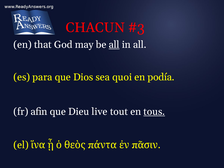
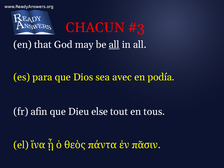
quoi: quoi -> avec
live: live -> else
tous underline: present -> none
